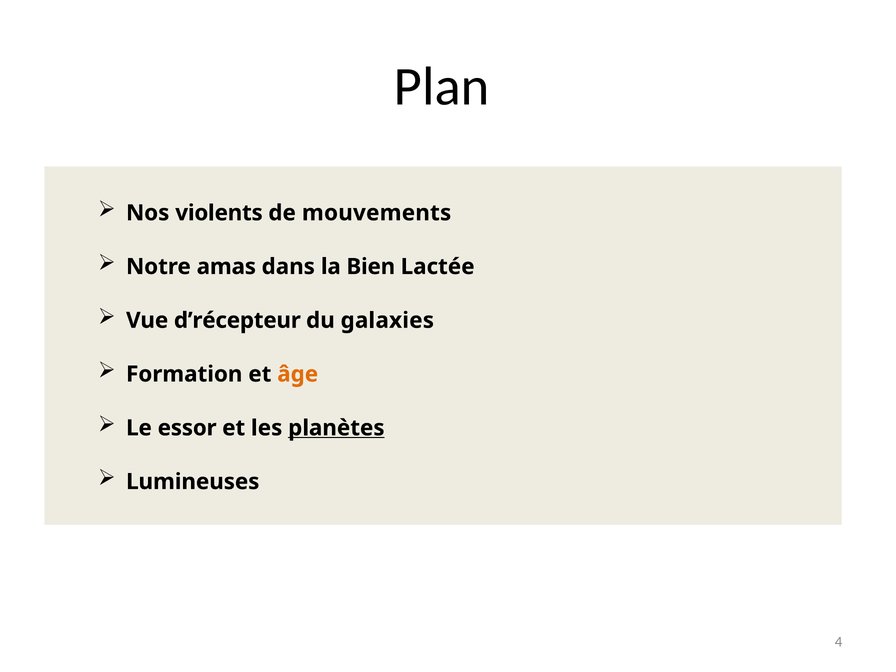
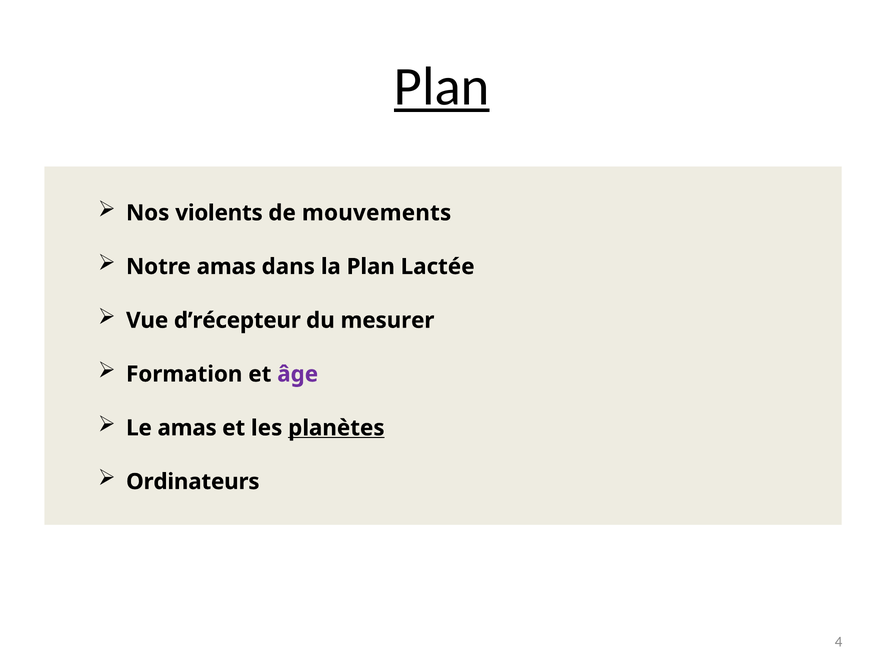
Plan at (442, 87) underline: none -> present
la Bien: Bien -> Plan
galaxies: galaxies -> mesurer
âge colour: orange -> purple
Le essor: essor -> amas
Lumineuses: Lumineuses -> Ordinateurs
